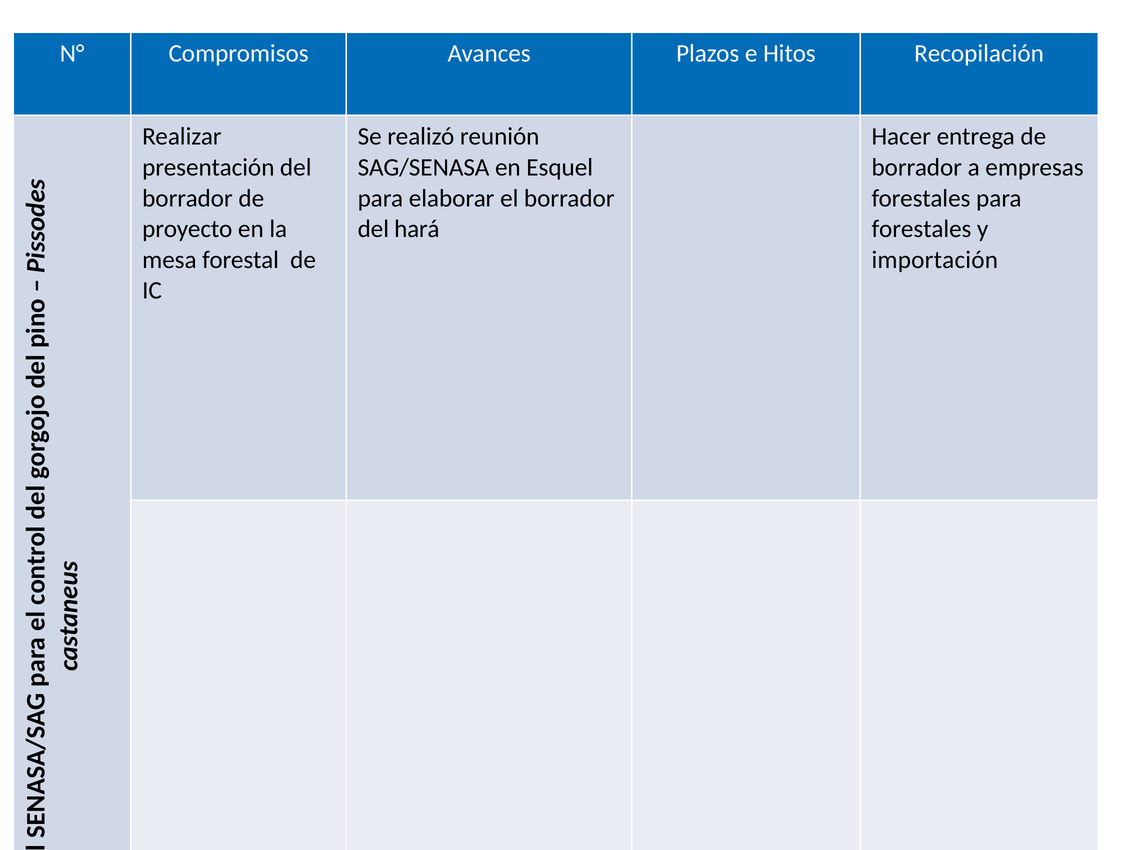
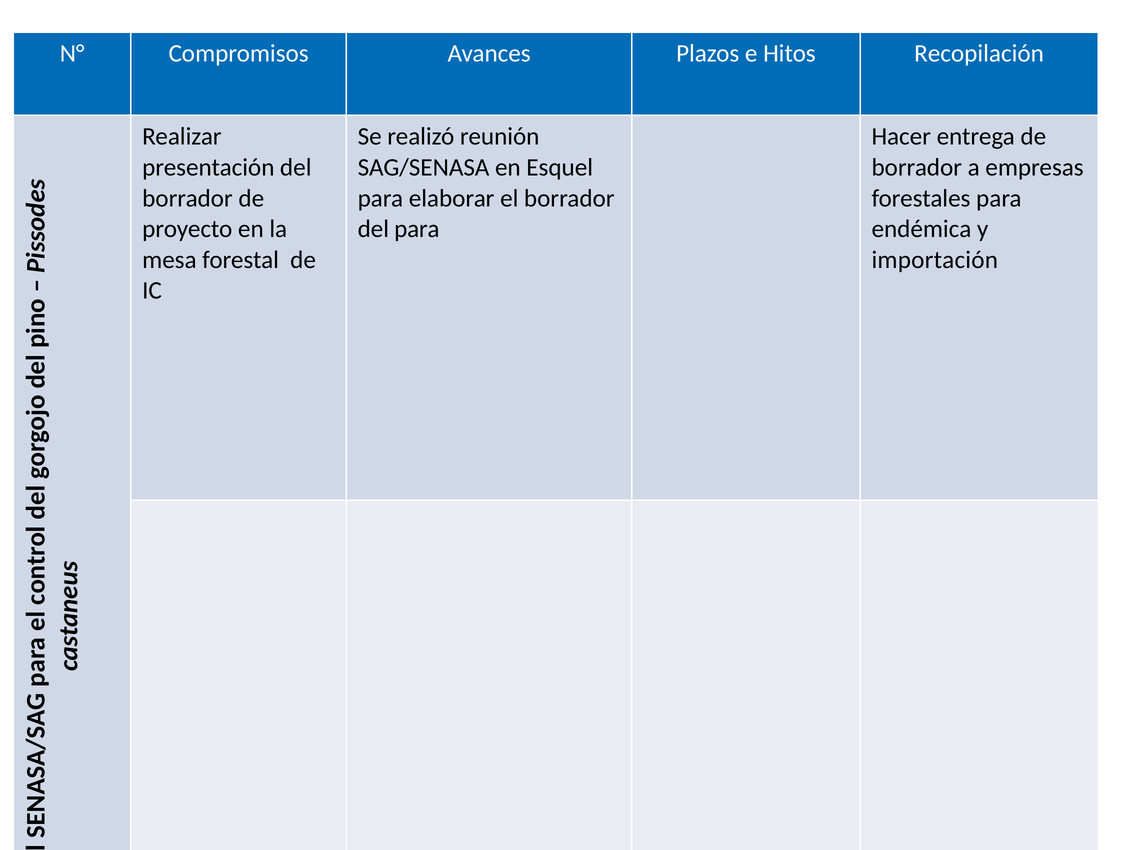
del hará: hará -> para
forestales at (921, 229): forestales -> endémica
